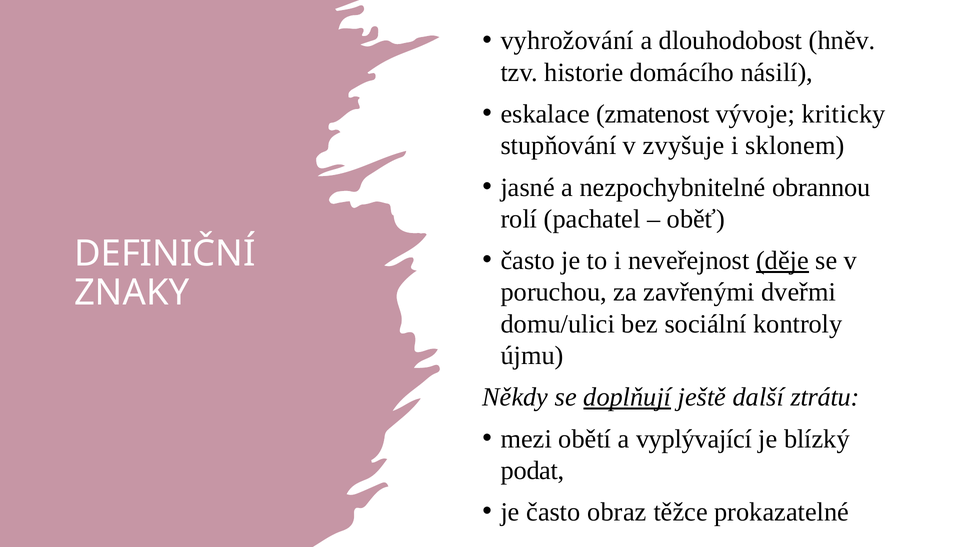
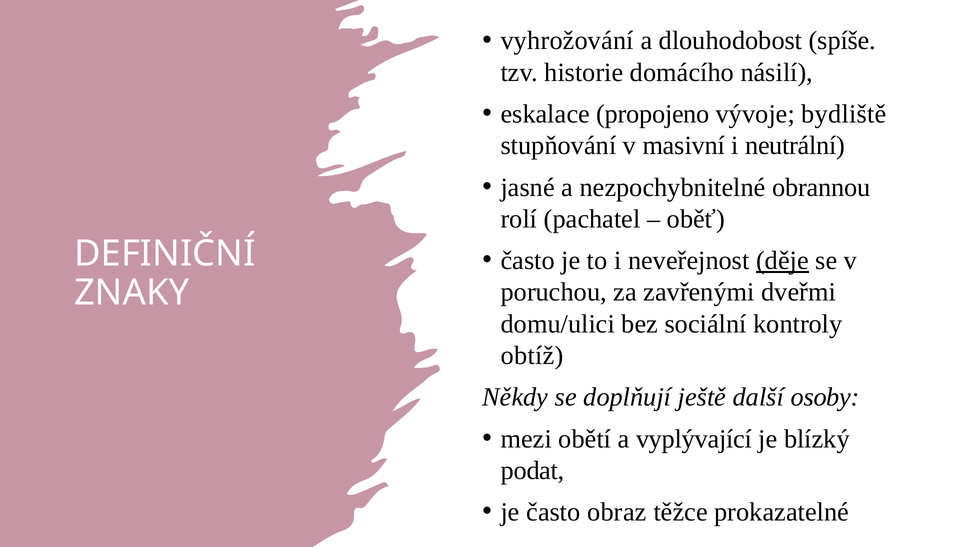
hněv: hněv -> spíše
zmatenost: zmatenost -> propojeno
kriticky: kriticky -> bydliště
zvyšuje: zvyšuje -> masivní
sklonem: sklonem -> neutrální
újmu: újmu -> obtíž
doplňují underline: present -> none
ztrátu: ztrátu -> osoby
